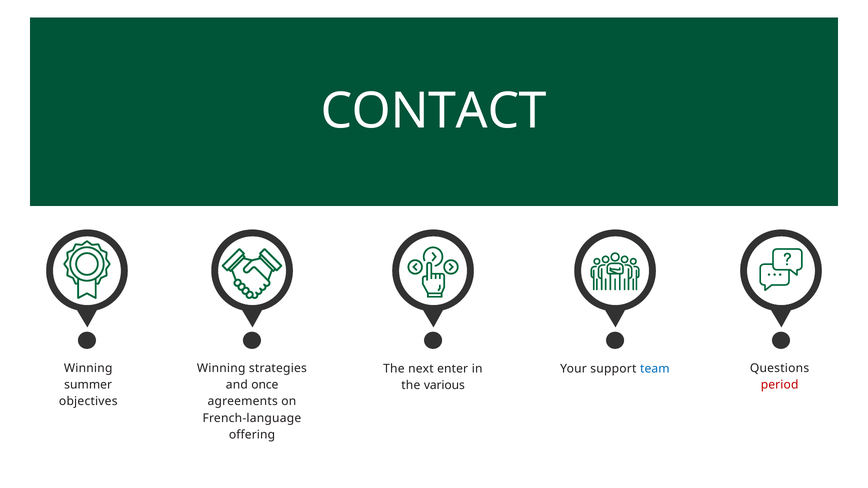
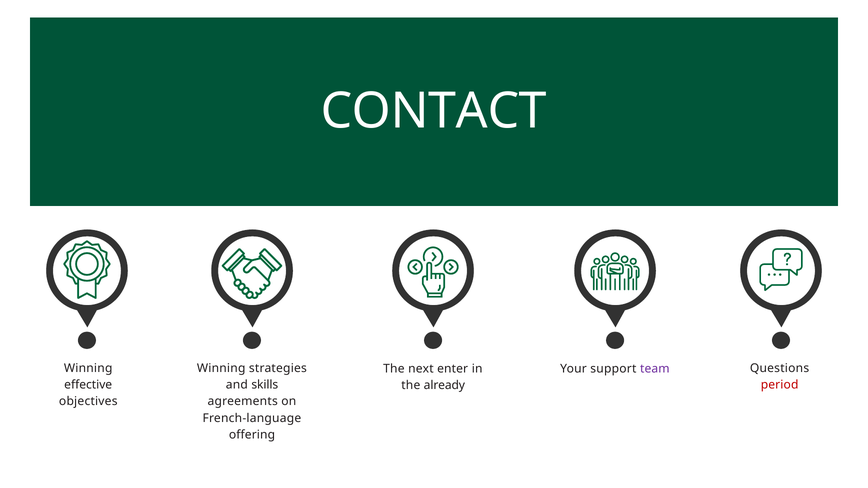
team colour: blue -> purple
summer: summer -> effective
once: once -> skills
various: various -> already
